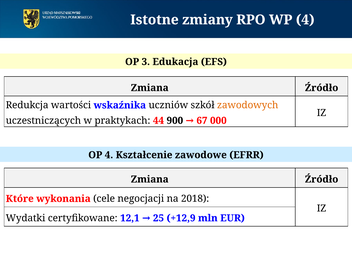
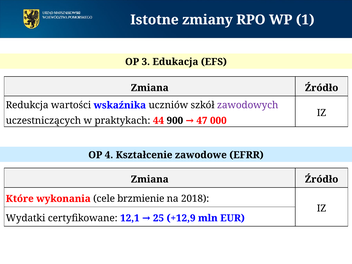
WP 4: 4 -> 1
zawodowych colour: orange -> purple
67: 67 -> 47
negocjacji: negocjacji -> brzmienie
